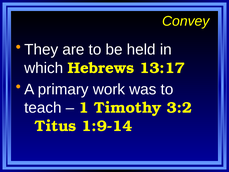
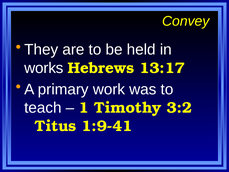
which: which -> works
1:9-14: 1:9-14 -> 1:9-41
